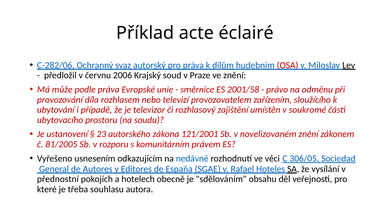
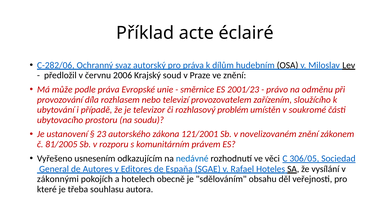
OSA colour: red -> black
2001/58: 2001/58 -> 2001/23
zajištění: zajištění -> problém
přednostní: přednostní -> zákonnými
